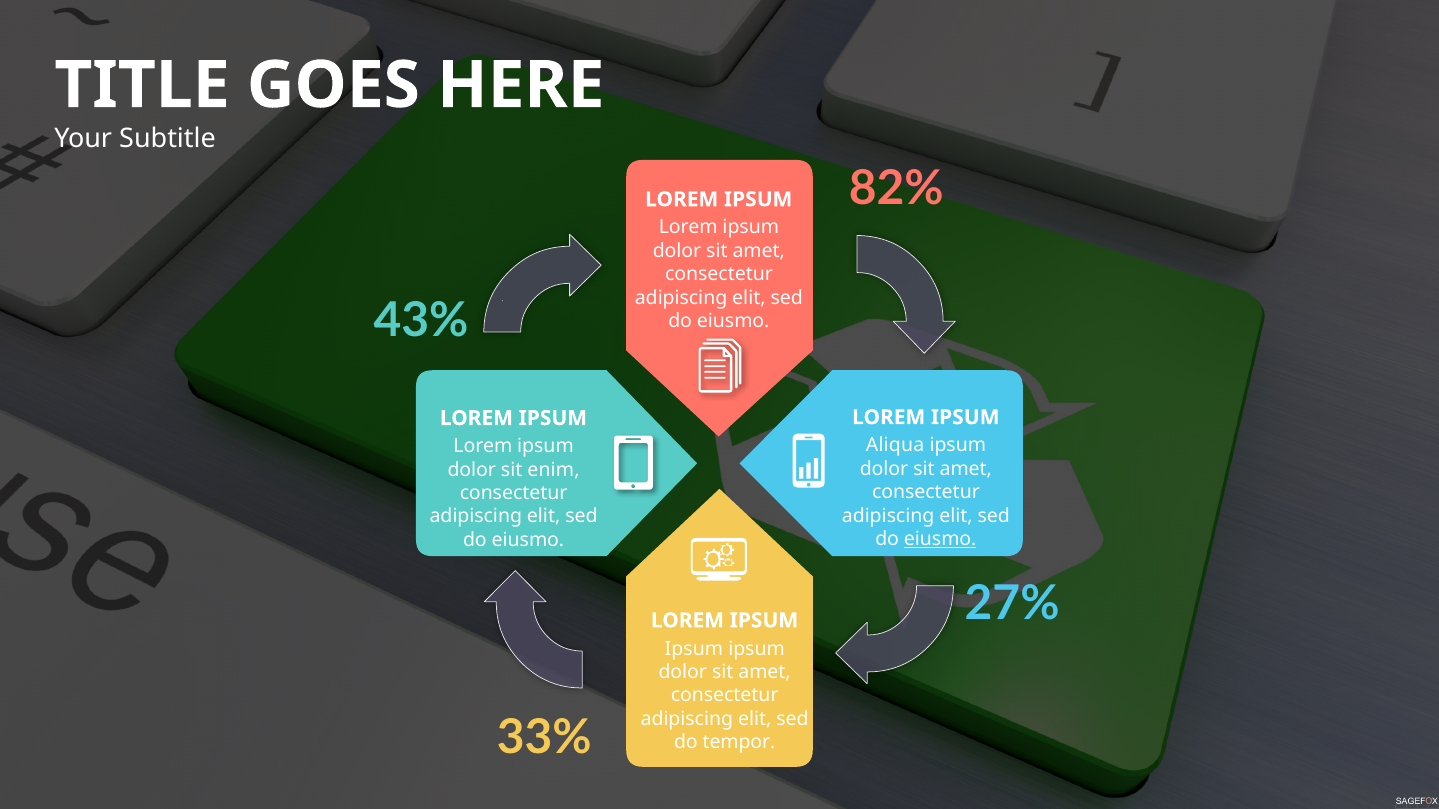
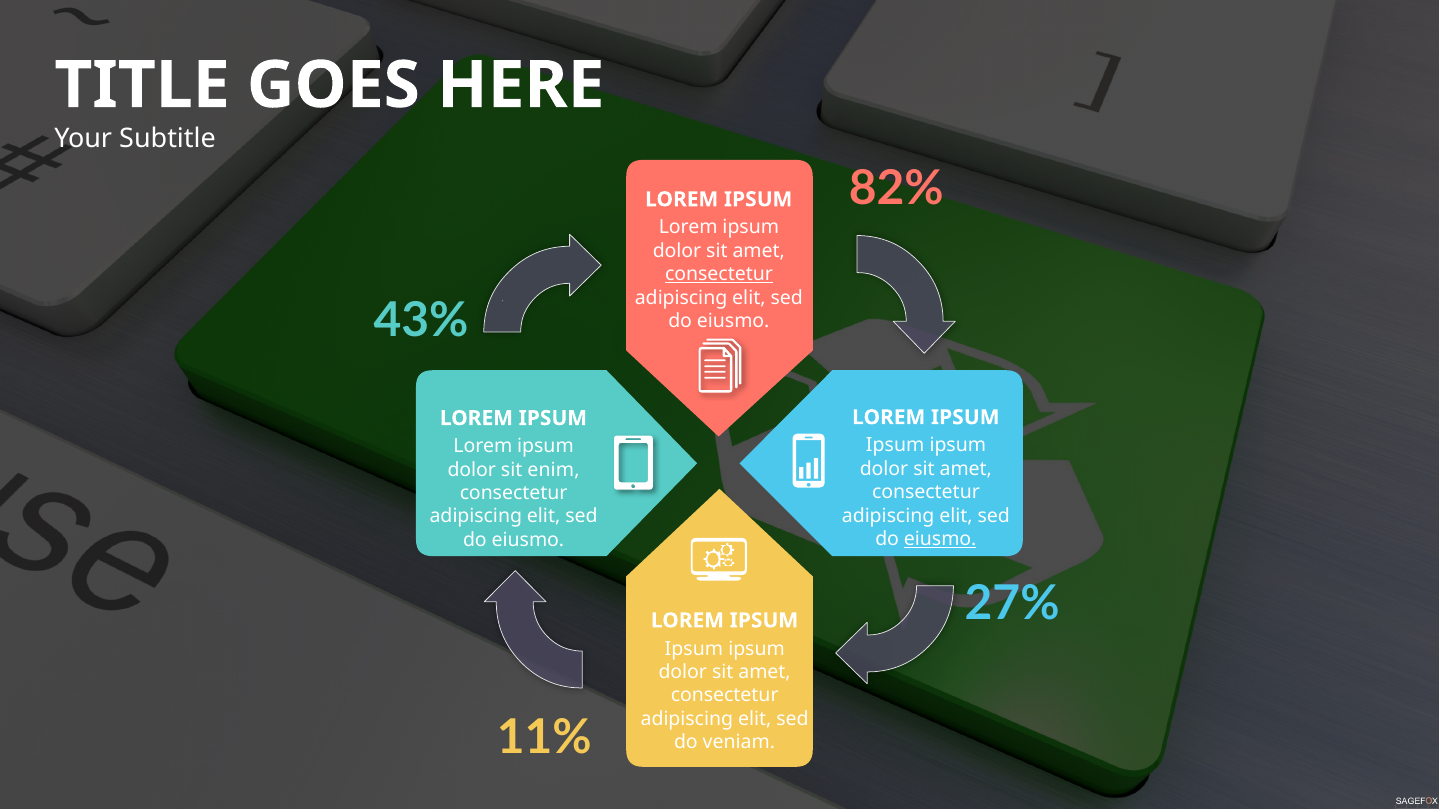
consectetur at (719, 274) underline: none -> present
Aliqua at (895, 446): Aliqua -> Ipsum
33%: 33% -> 11%
tempor: tempor -> veniam
